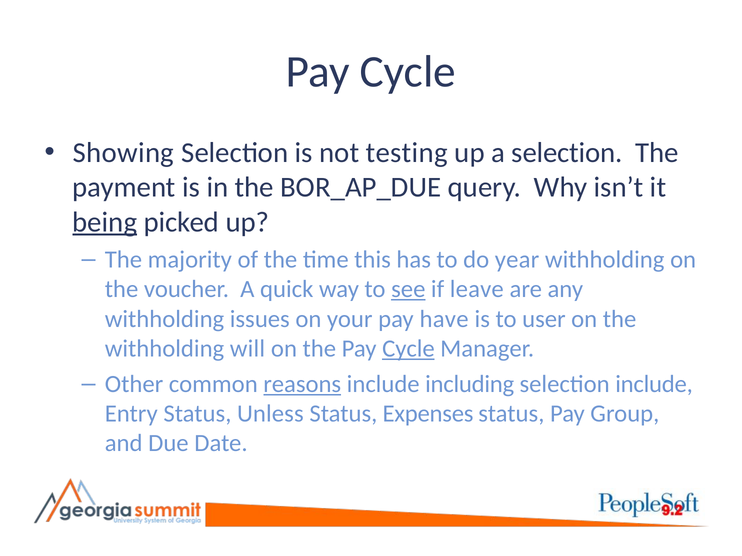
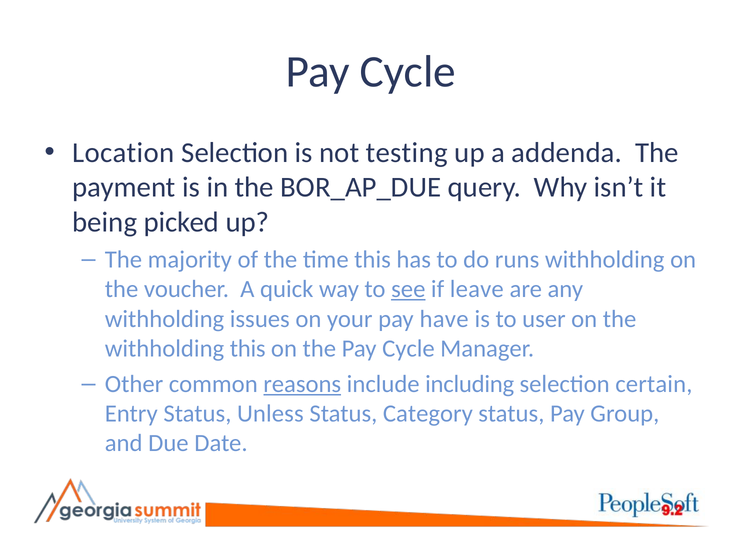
Showing: Showing -> Location
a selection: selection -> addenda
being underline: present -> none
year: year -> runs
withholding will: will -> this
Cycle at (408, 349) underline: present -> none
selection include: include -> certain
Expenses: Expenses -> Category
